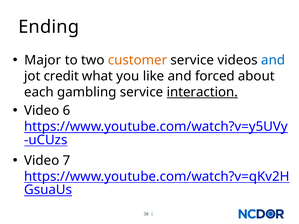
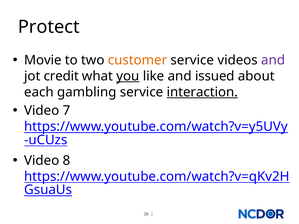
Ending: Ending -> Protect
Major: Major -> Movie
and at (273, 60) colour: blue -> purple
you underline: none -> present
forced: forced -> issued
6: 6 -> 7
7: 7 -> 8
